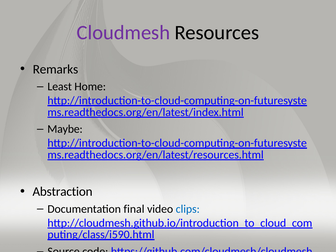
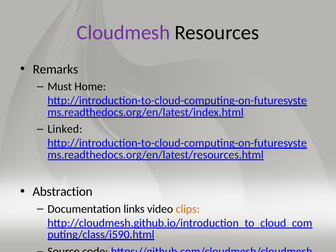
Least: Least -> Must
Maybe: Maybe -> Linked
final: final -> links
clips colour: blue -> orange
